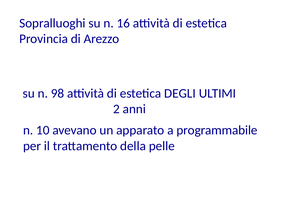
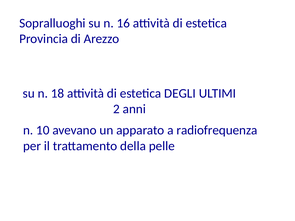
98: 98 -> 18
programmabile: programmabile -> radiofrequenza
